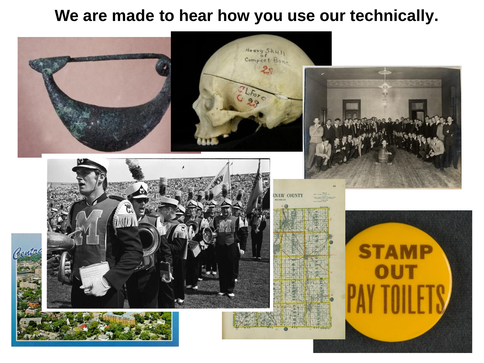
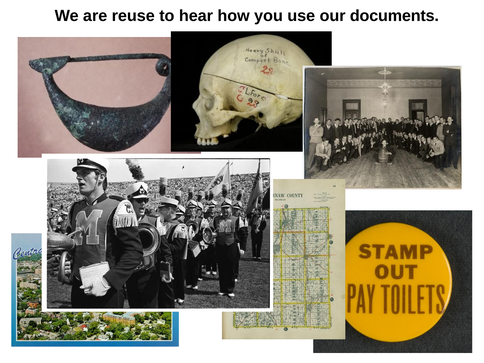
made: made -> reuse
technically: technically -> documents
